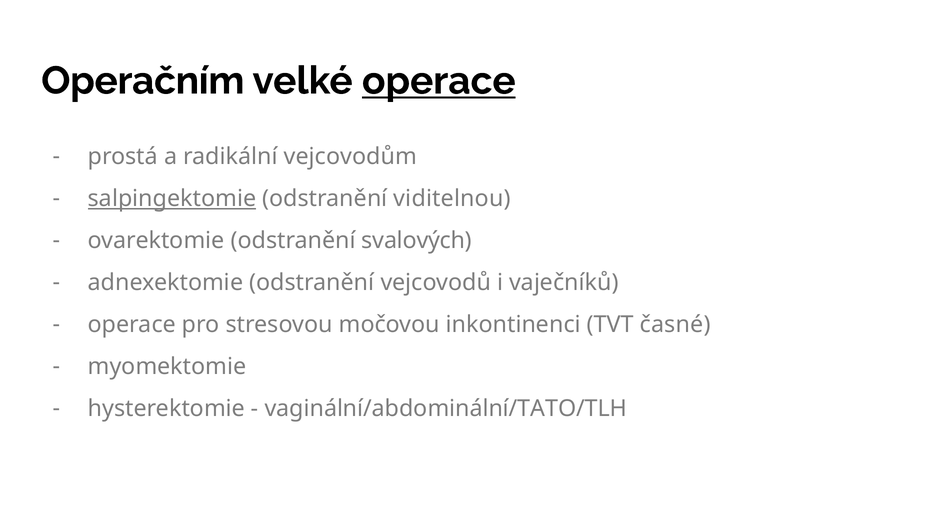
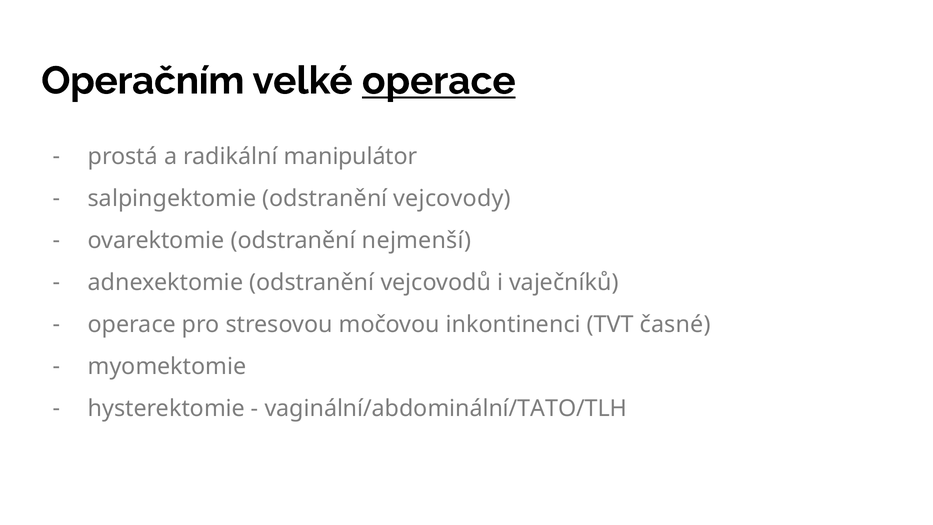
vejcovodům: vejcovodům -> manipulátor
salpingektomie underline: present -> none
viditelnou: viditelnou -> vejcovody
svalových: svalových -> nejmenší
